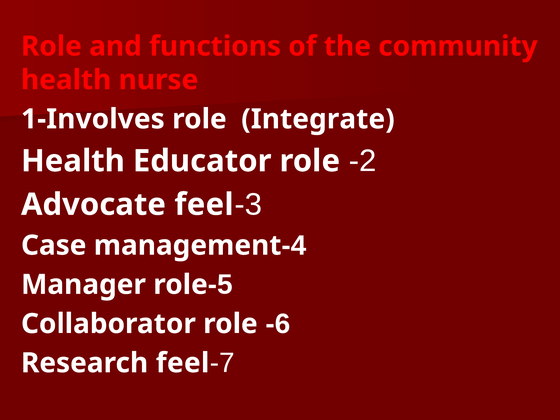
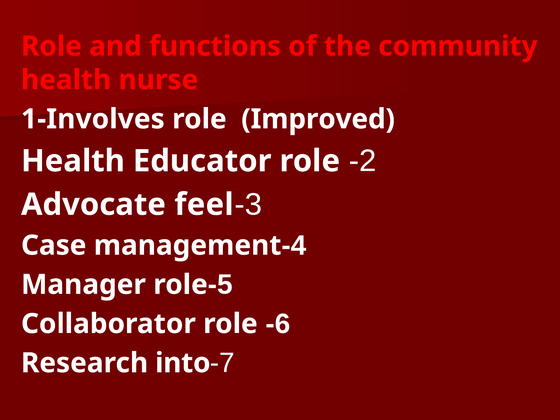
Integrate: Integrate -> Improved
feel at (183, 363): feel -> into
